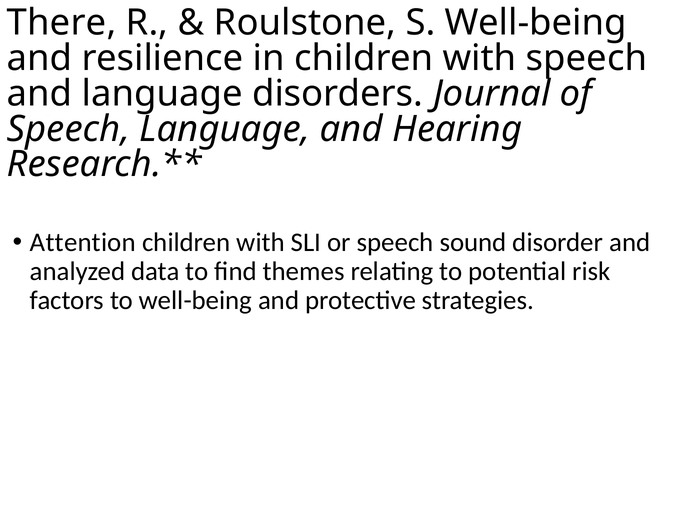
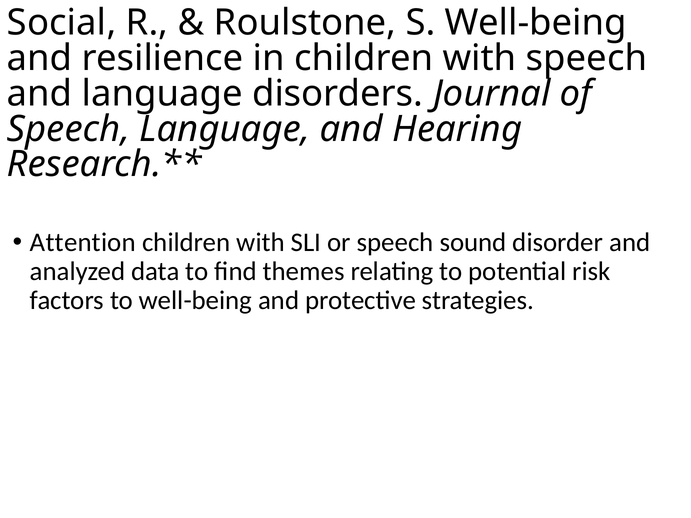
There: There -> Social
